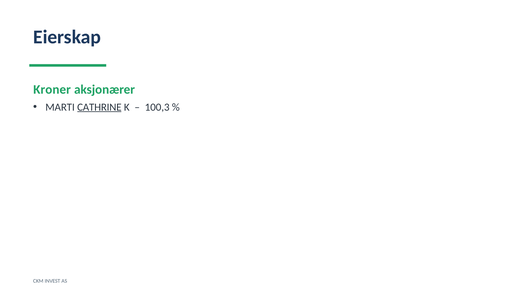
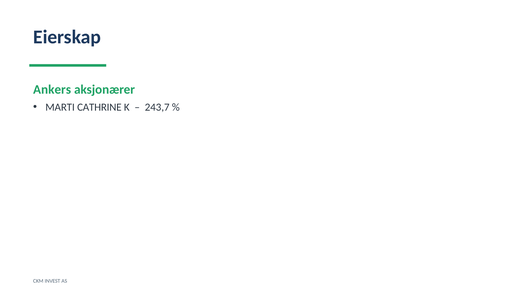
Kroner: Kroner -> Ankers
CATHRINE underline: present -> none
100,3: 100,3 -> 243,7
